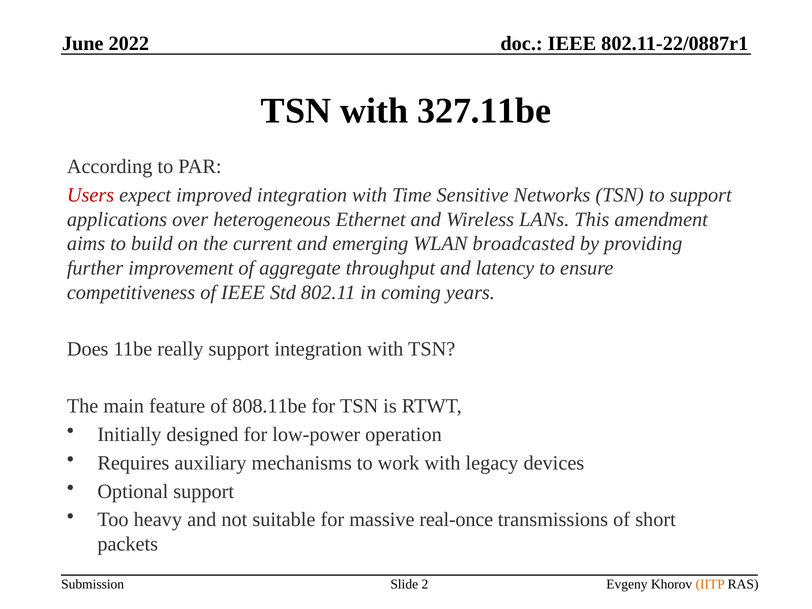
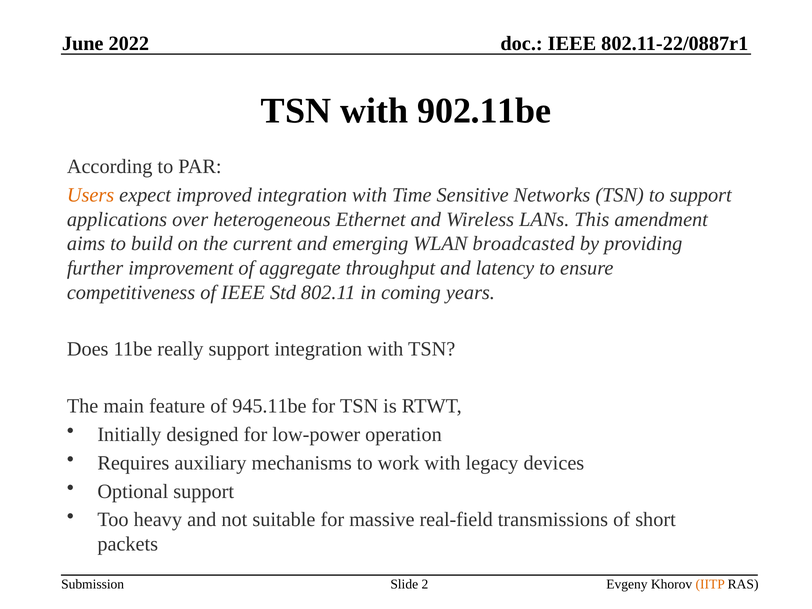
327.11be: 327.11be -> 902.11be
Users colour: red -> orange
808.11be: 808.11be -> 945.11be
real-once: real-once -> real-field
